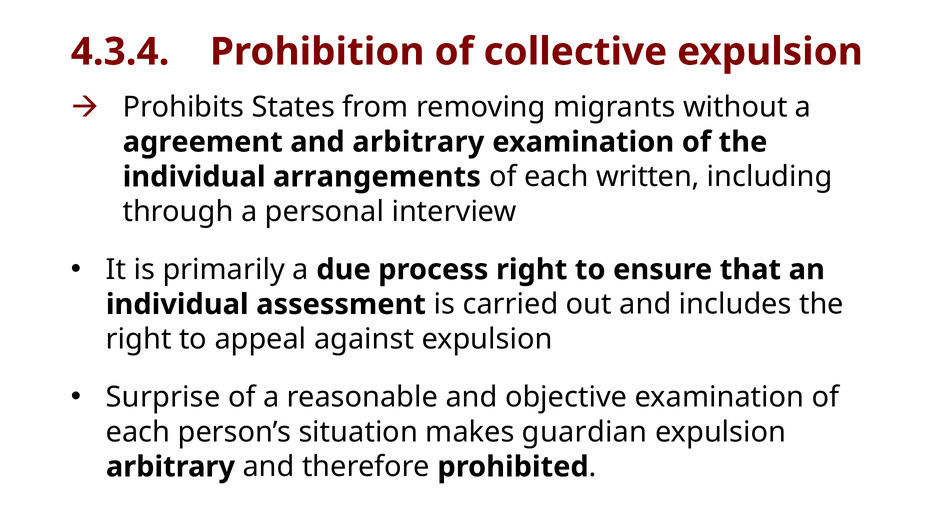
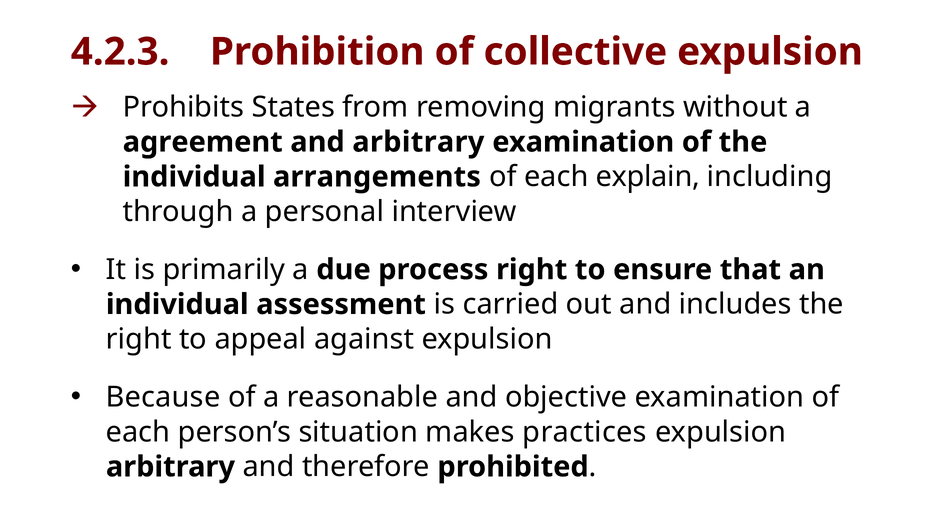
4.3.4: 4.3.4 -> 4.2.3
written: written -> explain
Surprise: Surprise -> Because
guardian: guardian -> practices
